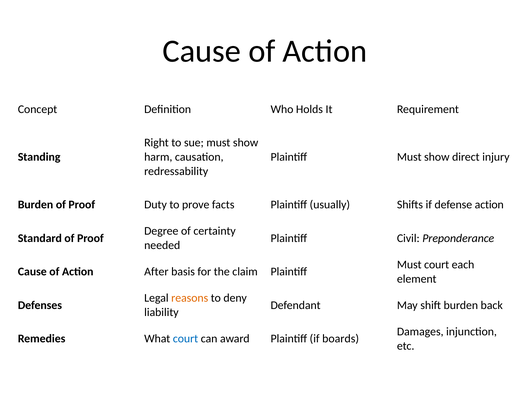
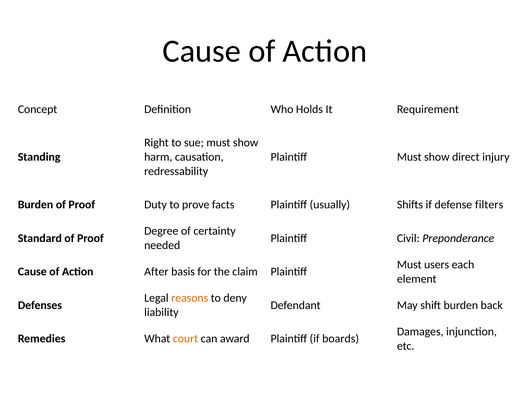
defense action: action -> filters
Must court: court -> users
court at (186, 339) colour: blue -> orange
